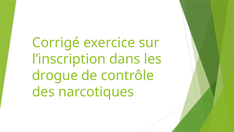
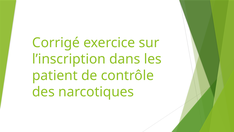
drogue: drogue -> patient
